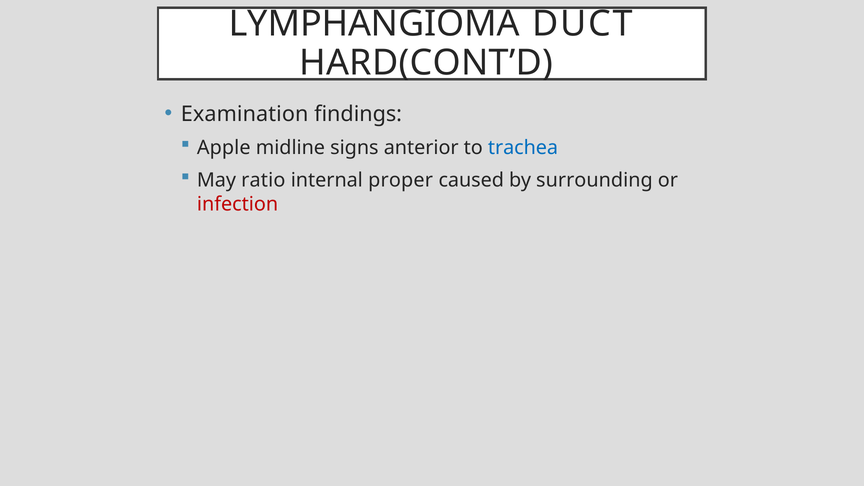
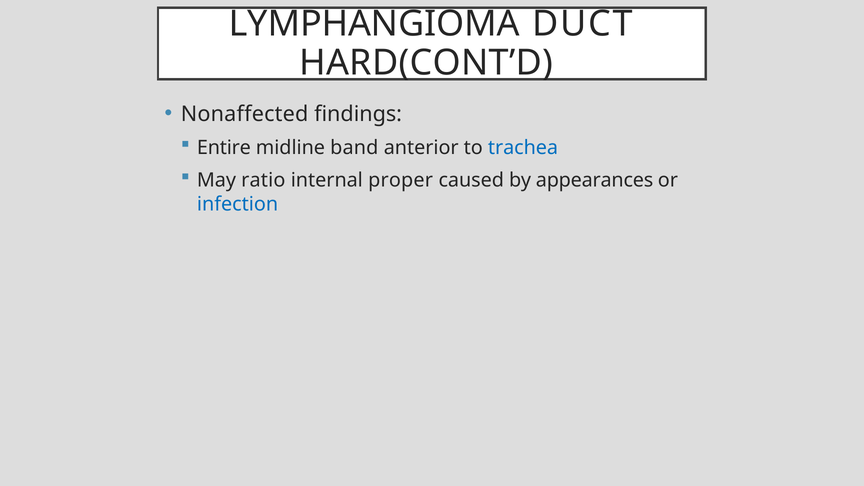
Examination: Examination -> Nonaffected
Apple: Apple -> Entire
signs: signs -> band
surrounding: surrounding -> appearances
infection colour: red -> blue
